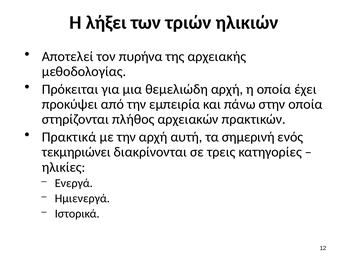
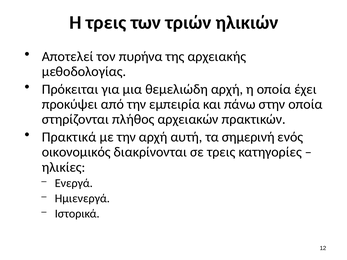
Η λήξει: λήξει -> τρεις
τεκμηριώνει: τεκμηριώνει -> οικονομικός
